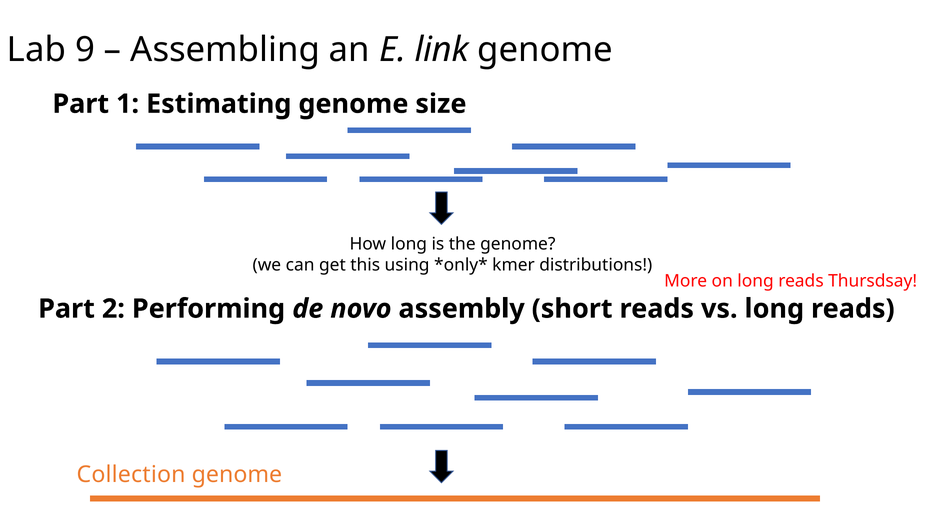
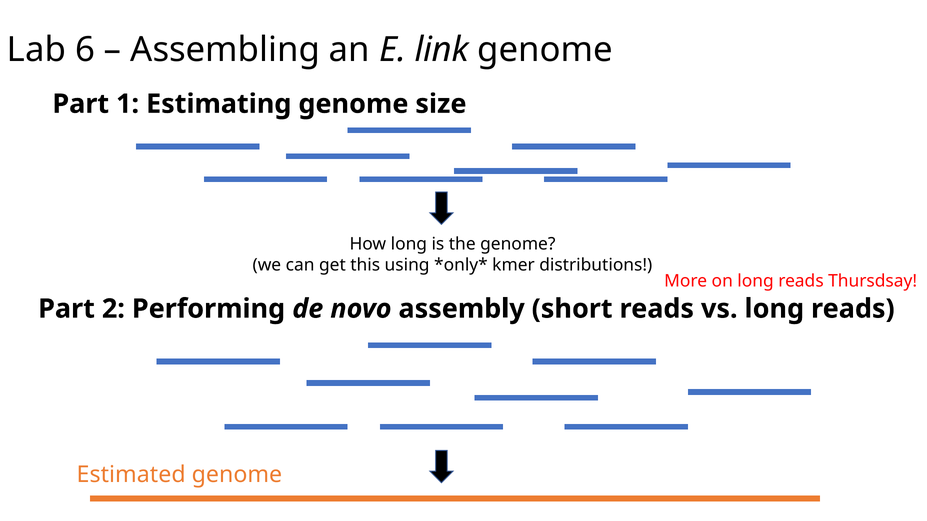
9: 9 -> 6
Collection: Collection -> Estimated
